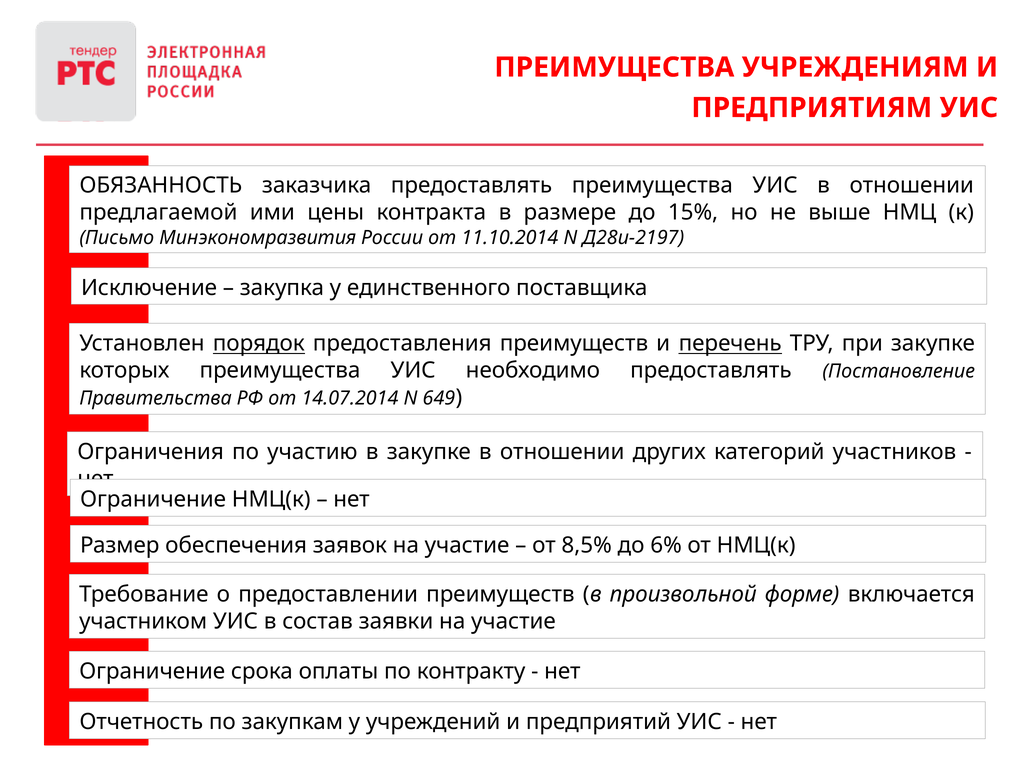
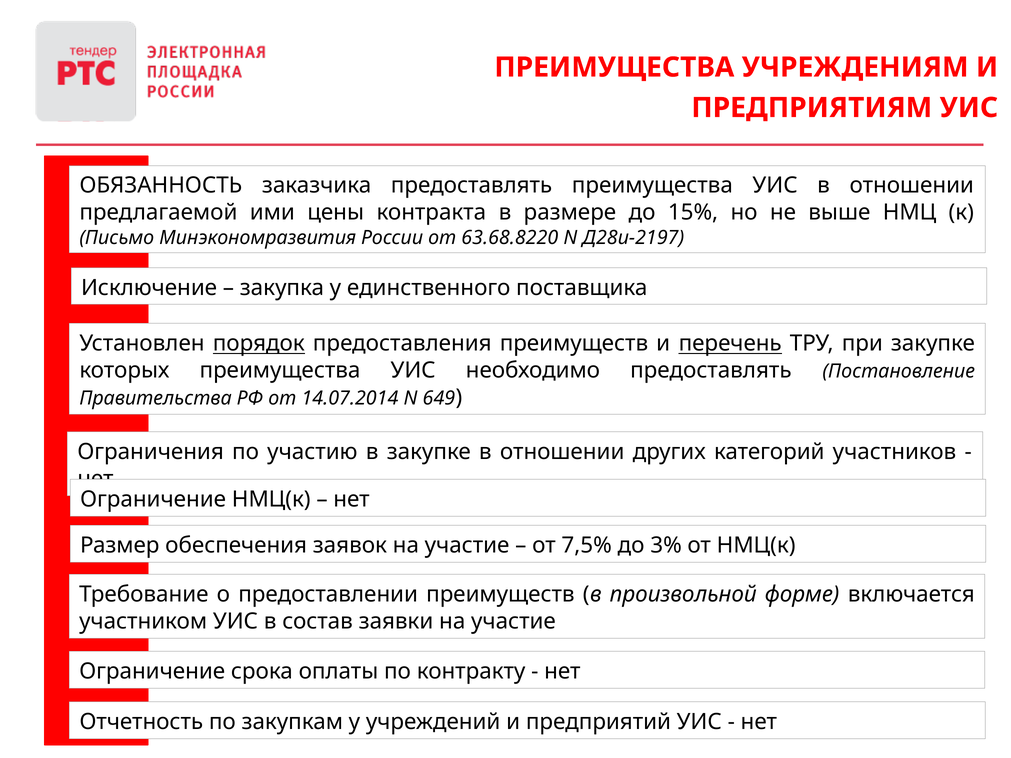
11.10.2014: 11.10.2014 -> 63.68.8220
8,5%: 8,5% -> 7,5%
6%: 6% -> 3%
